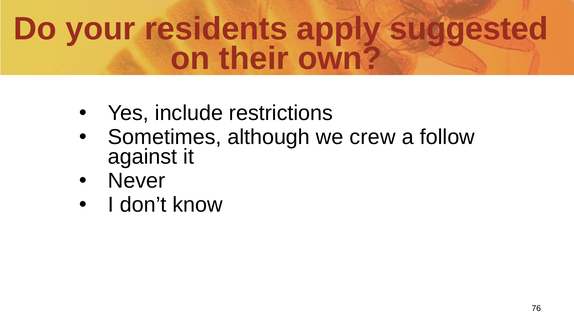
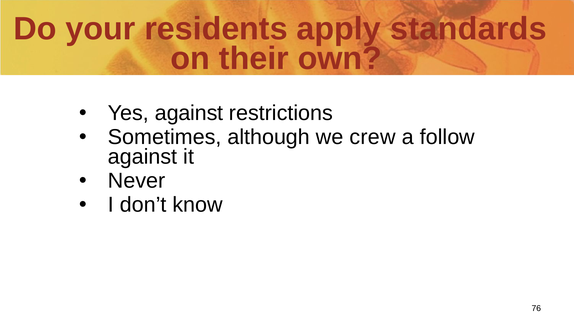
suggested: suggested -> standards
Yes include: include -> against
